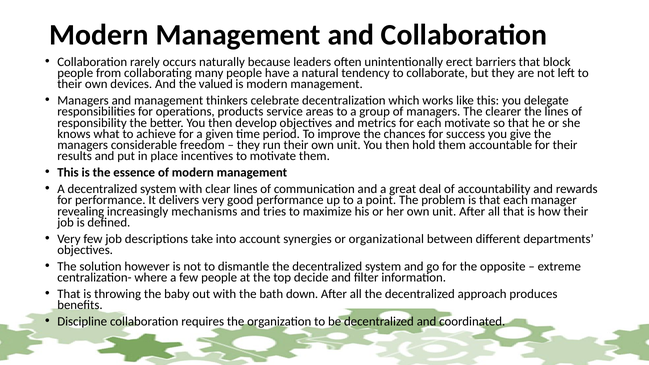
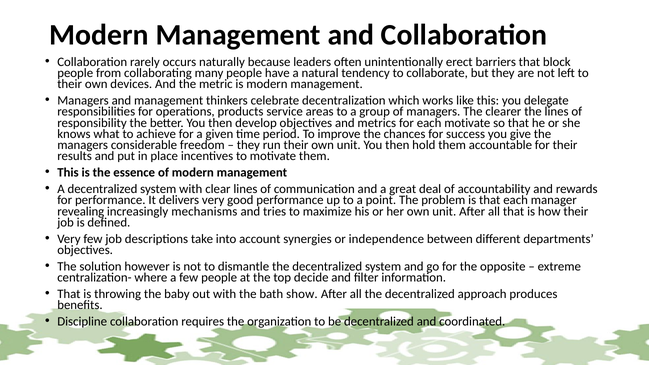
valued: valued -> metric
organizational: organizational -> independence
down: down -> show
